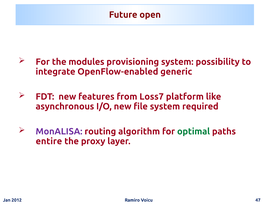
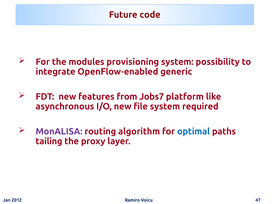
open: open -> code
Loss7: Loss7 -> Jobs7
optimal colour: green -> blue
entire: entire -> tailing
